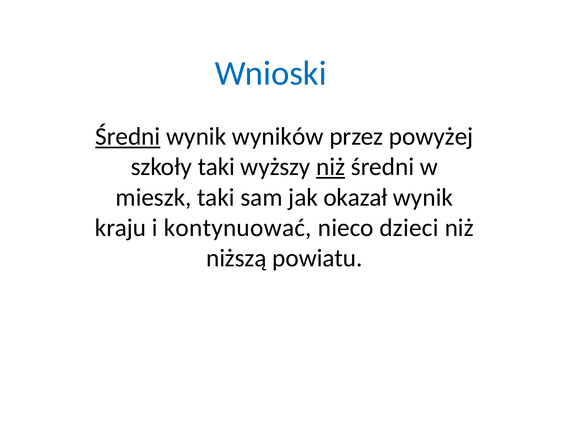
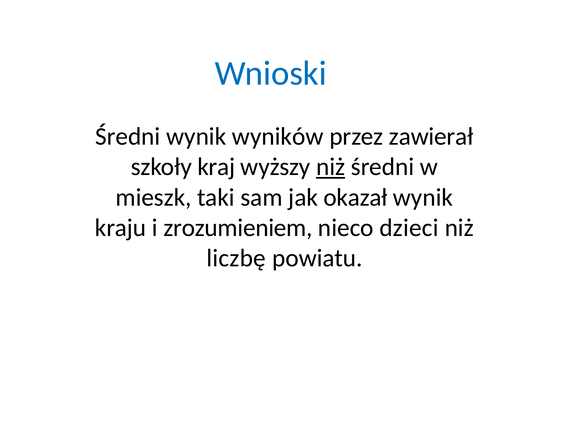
Średni at (128, 136) underline: present -> none
powyżej: powyżej -> zawierał
szkoły taki: taki -> kraj
kontynuować: kontynuować -> zrozumieniem
niższą: niższą -> liczbę
